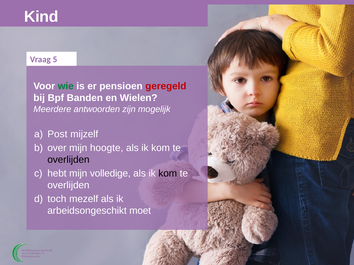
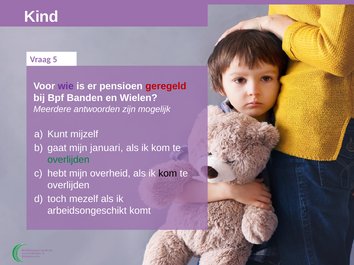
wie colour: green -> purple
Post: Post -> Kunt
over: over -> gaat
hoogte: hoogte -> januari
overlijden at (68, 160) colour: black -> green
volledige: volledige -> overheid
moet: moet -> komt
